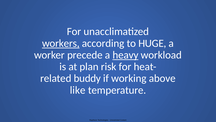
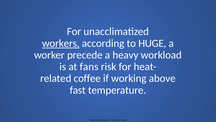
heavy underline: present -> none
plan: plan -> fans
buddy: buddy -> coffee
like: like -> fast
